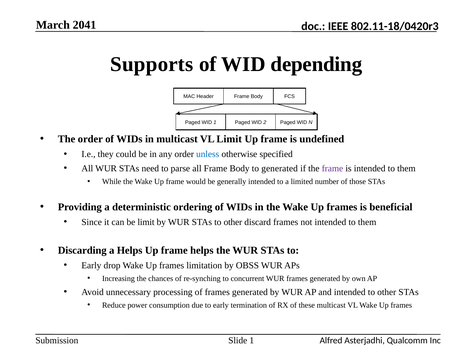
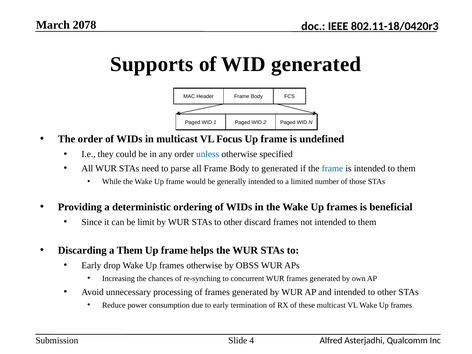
2041: 2041 -> 2078
WID depending: depending -> generated
VL Limit: Limit -> Focus
frame at (332, 168) colour: purple -> blue
a Helps: Helps -> Them
frames limitation: limitation -> otherwise
Slide 1: 1 -> 4
